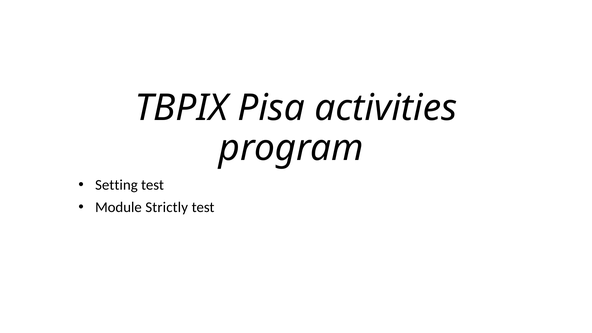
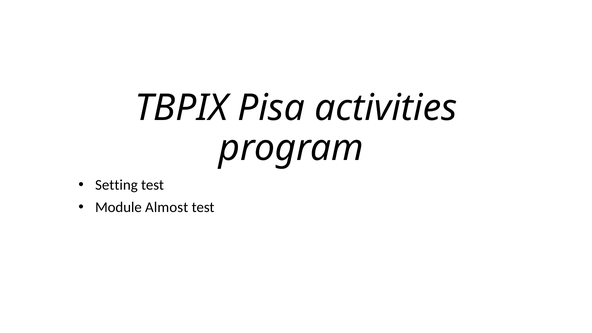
Strictly: Strictly -> Almost
